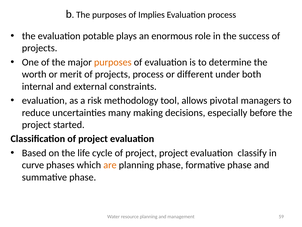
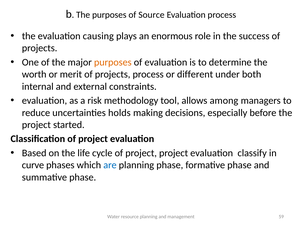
Implies: Implies -> Source
potable: potable -> causing
pivotal: pivotal -> among
many: many -> holds
are colour: orange -> blue
